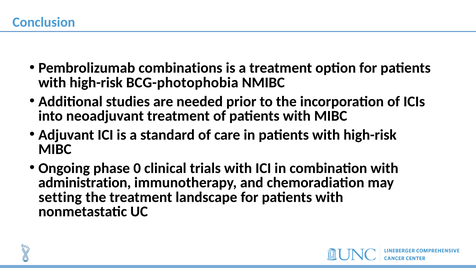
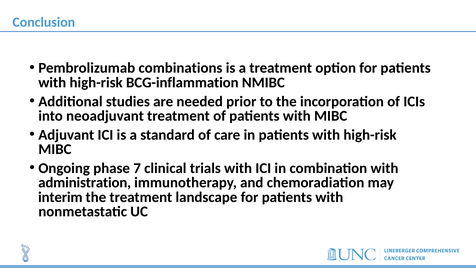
BCG-photophobia: BCG-photophobia -> BCG-inflammation
0: 0 -> 7
setting: setting -> interim
